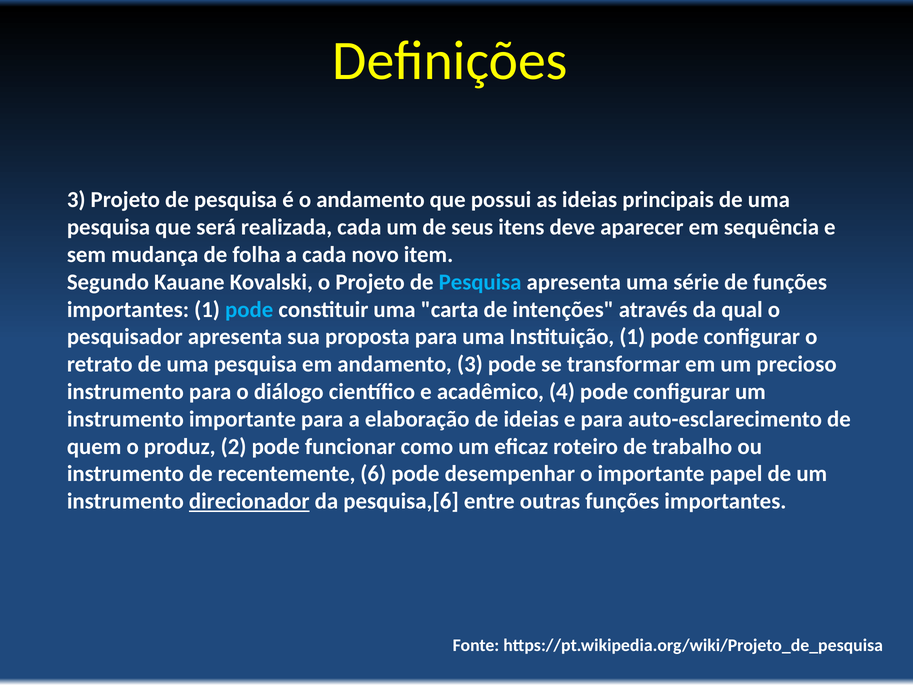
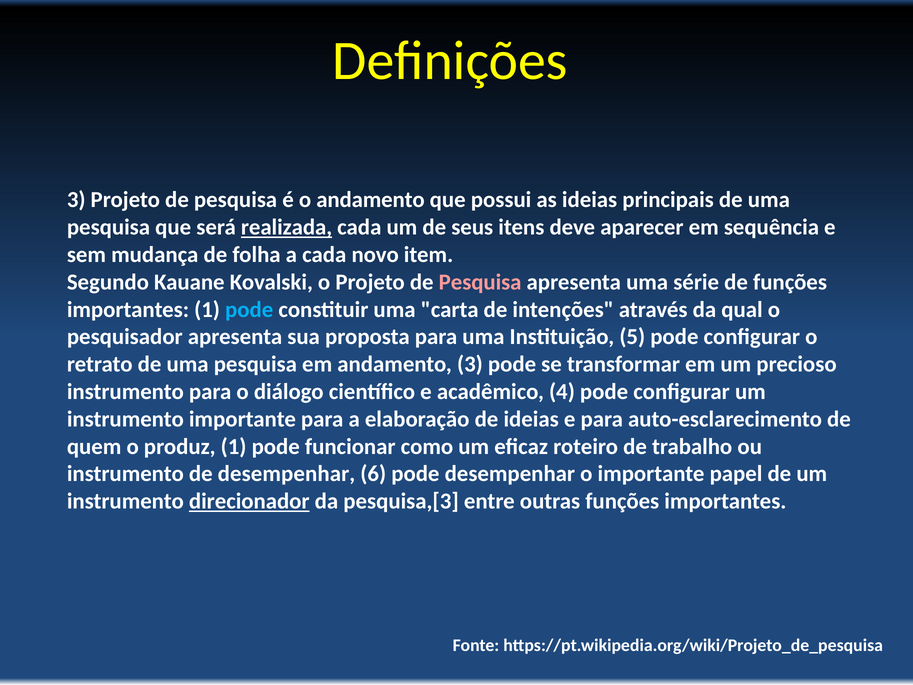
realizada underline: none -> present
Pesquisa at (480, 282) colour: light blue -> pink
Instituição 1: 1 -> 5
produz 2: 2 -> 1
de recentemente: recentemente -> desempenhar
pesquisa,[6: pesquisa,[6 -> pesquisa,[3
